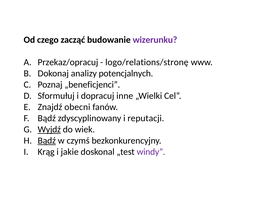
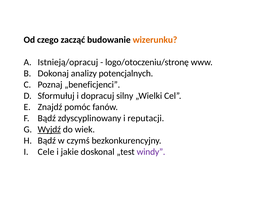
wizerunku colour: purple -> orange
Przekaz/opracuj: Przekaz/opracuj -> Istnieją/opracuj
logo/relations/stronę: logo/relations/stronę -> logo/otoczeniu/stronę
inne: inne -> silny
obecni: obecni -> pomóc
Bądź at (47, 141) underline: present -> none
Krąg: Krąg -> Cele
